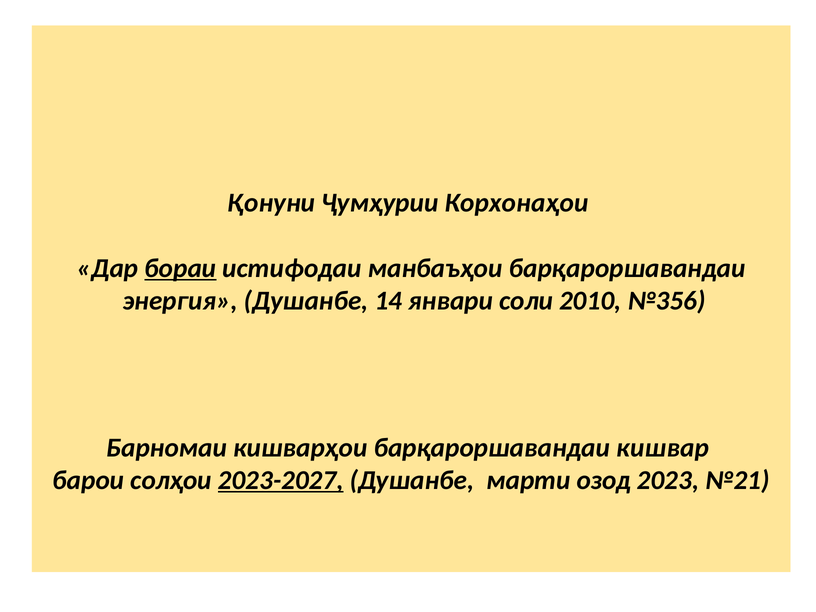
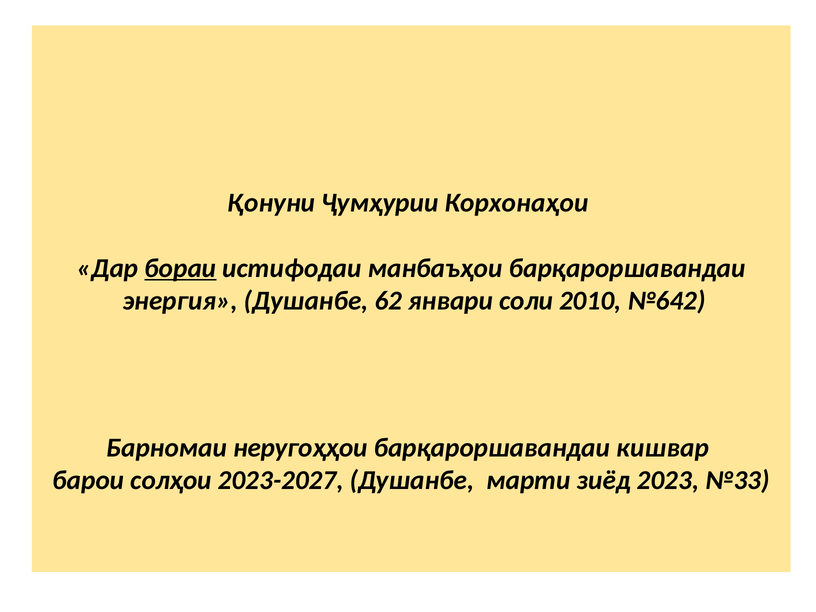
14: 14 -> 62
№356: №356 -> №642
кишварҳои: кишварҳои -> неругоҳҳои
2023-2027 underline: present -> none
озод: озод -> зиёд
№21: №21 -> №33
